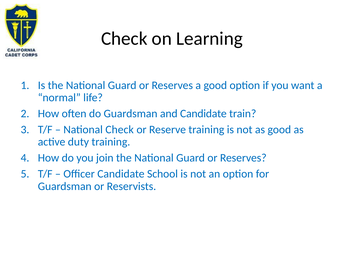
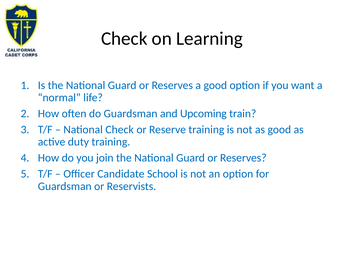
and Candidate: Candidate -> Upcoming
